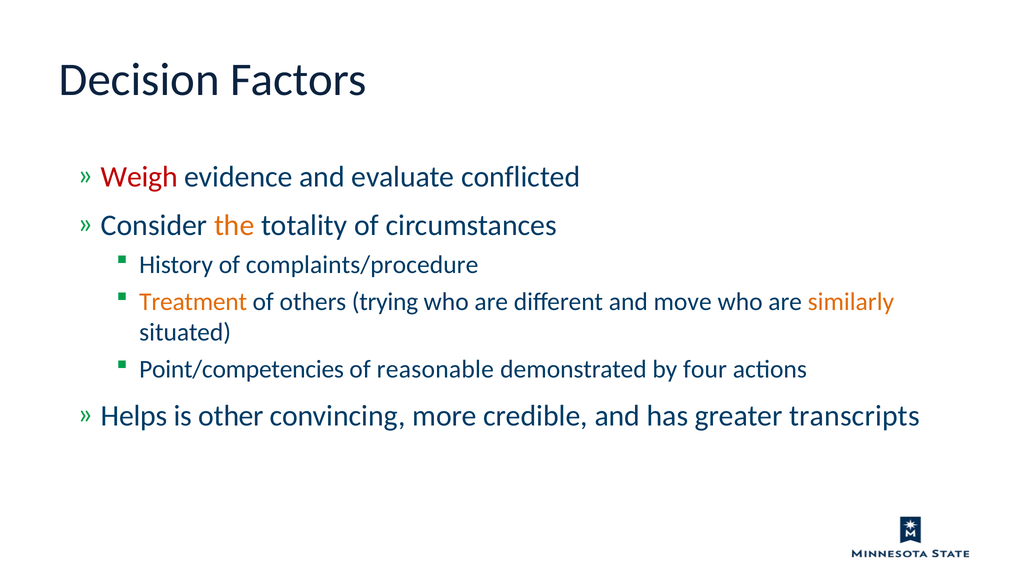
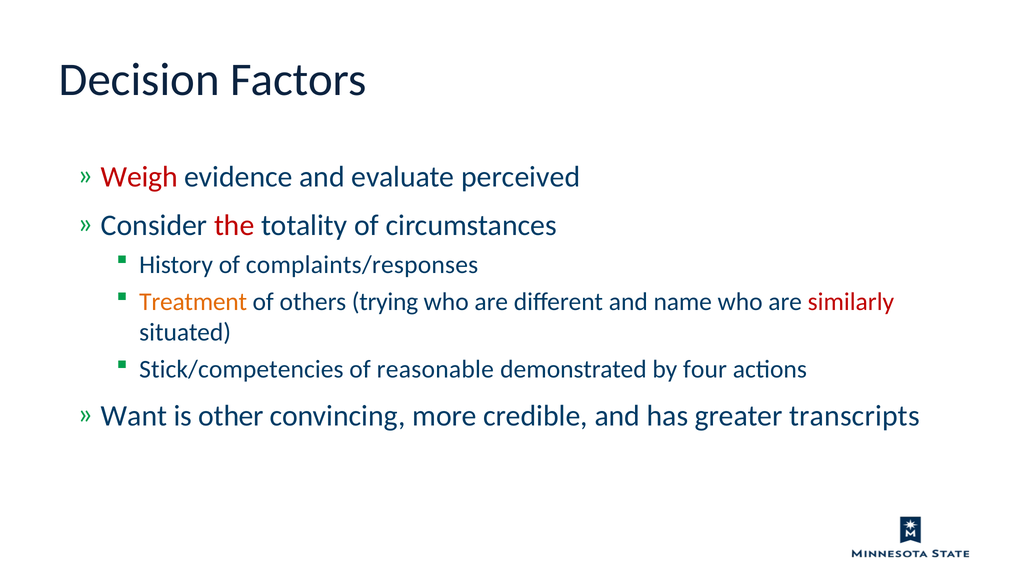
conflicted: conflicted -> perceived
the colour: orange -> red
complaints/procedure: complaints/procedure -> complaints/responses
move: move -> name
similarly colour: orange -> red
Point/competencies: Point/competencies -> Stick/competencies
Helps: Helps -> Want
